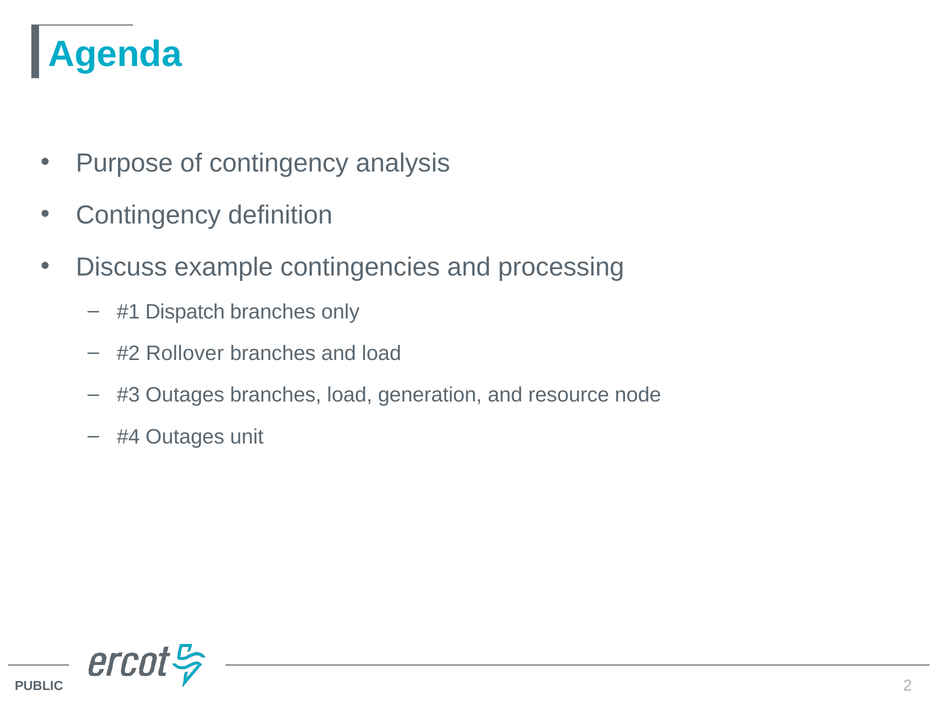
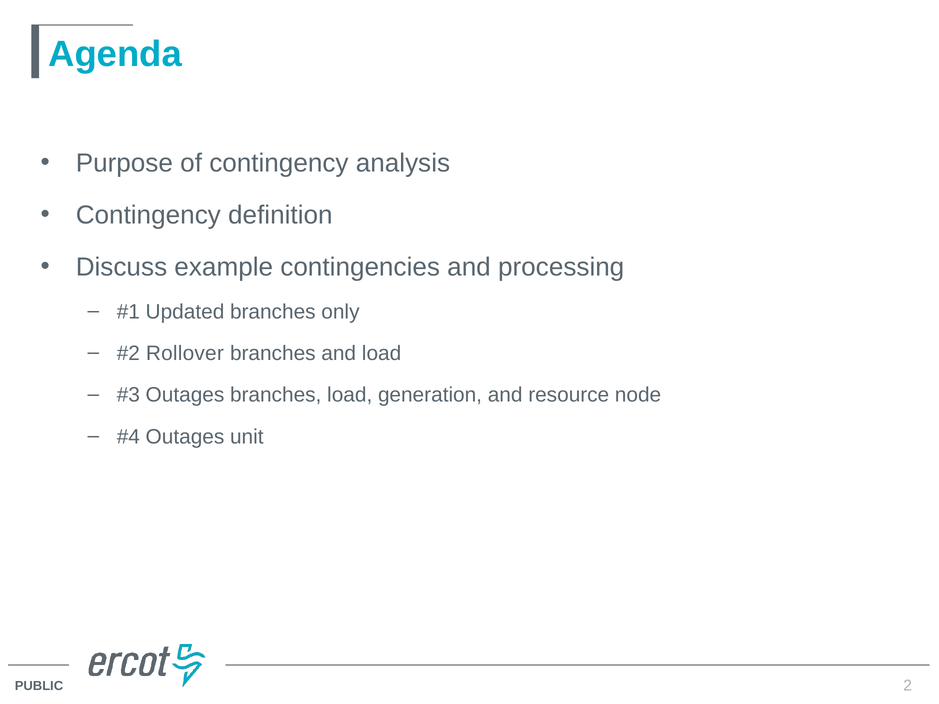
Dispatch: Dispatch -> Updated
